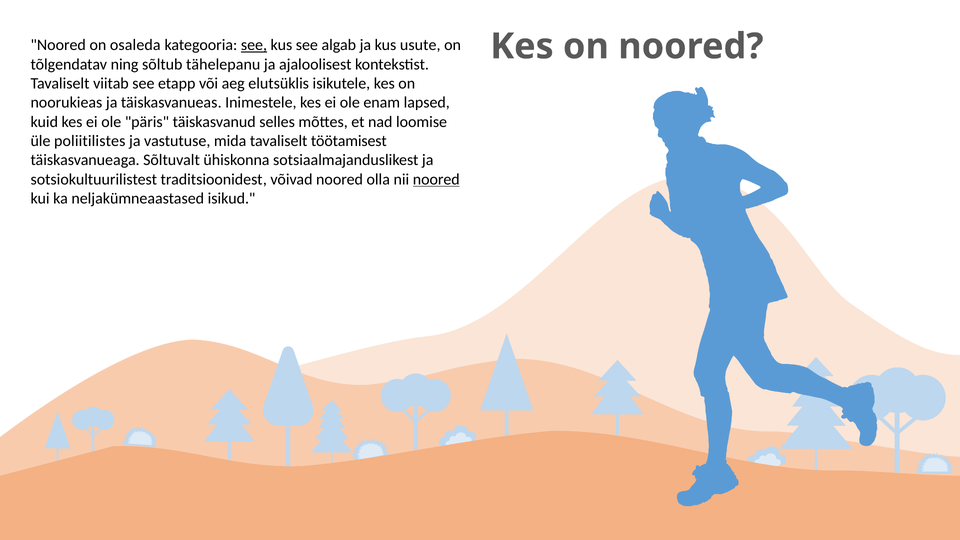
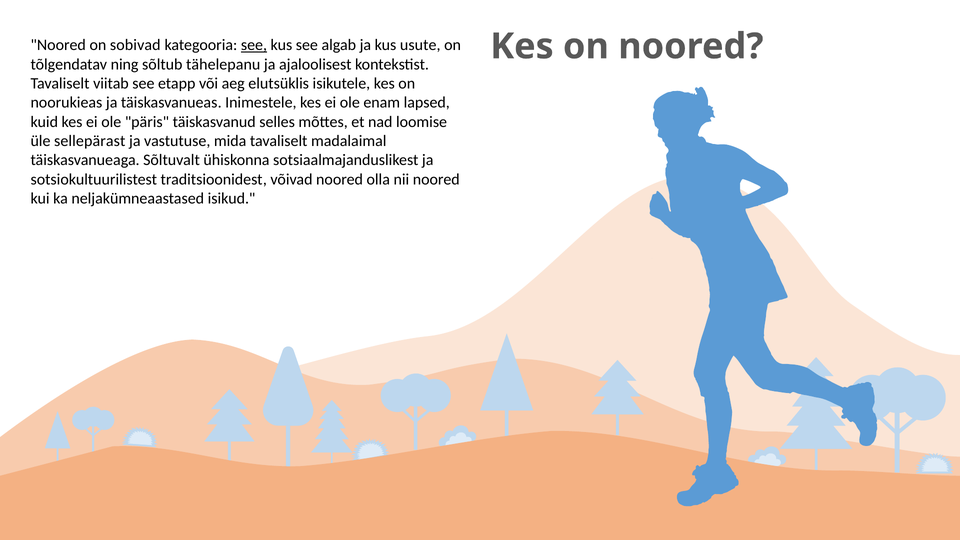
osaleda: osaleda -> sobivad
poliitilistes: poliitilistes -> sellepärast
töötamisest: töötamisest -> madalaimal
noored at (436, 179) underline: present -> none
